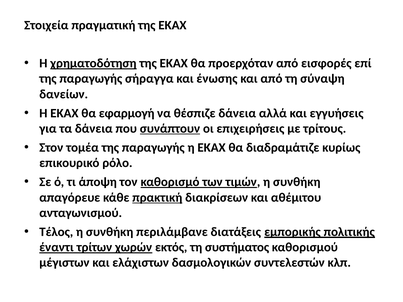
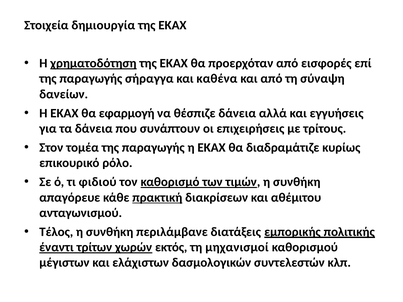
πραγματική: πραγματική -> δημιουργία
ένωσης: ένωσης -> καθένα
συνάπτουν underline: present -> none
άποψη: άποψη -> φιδιού
συστήματος: συστήματος -> μηχανισμοί
